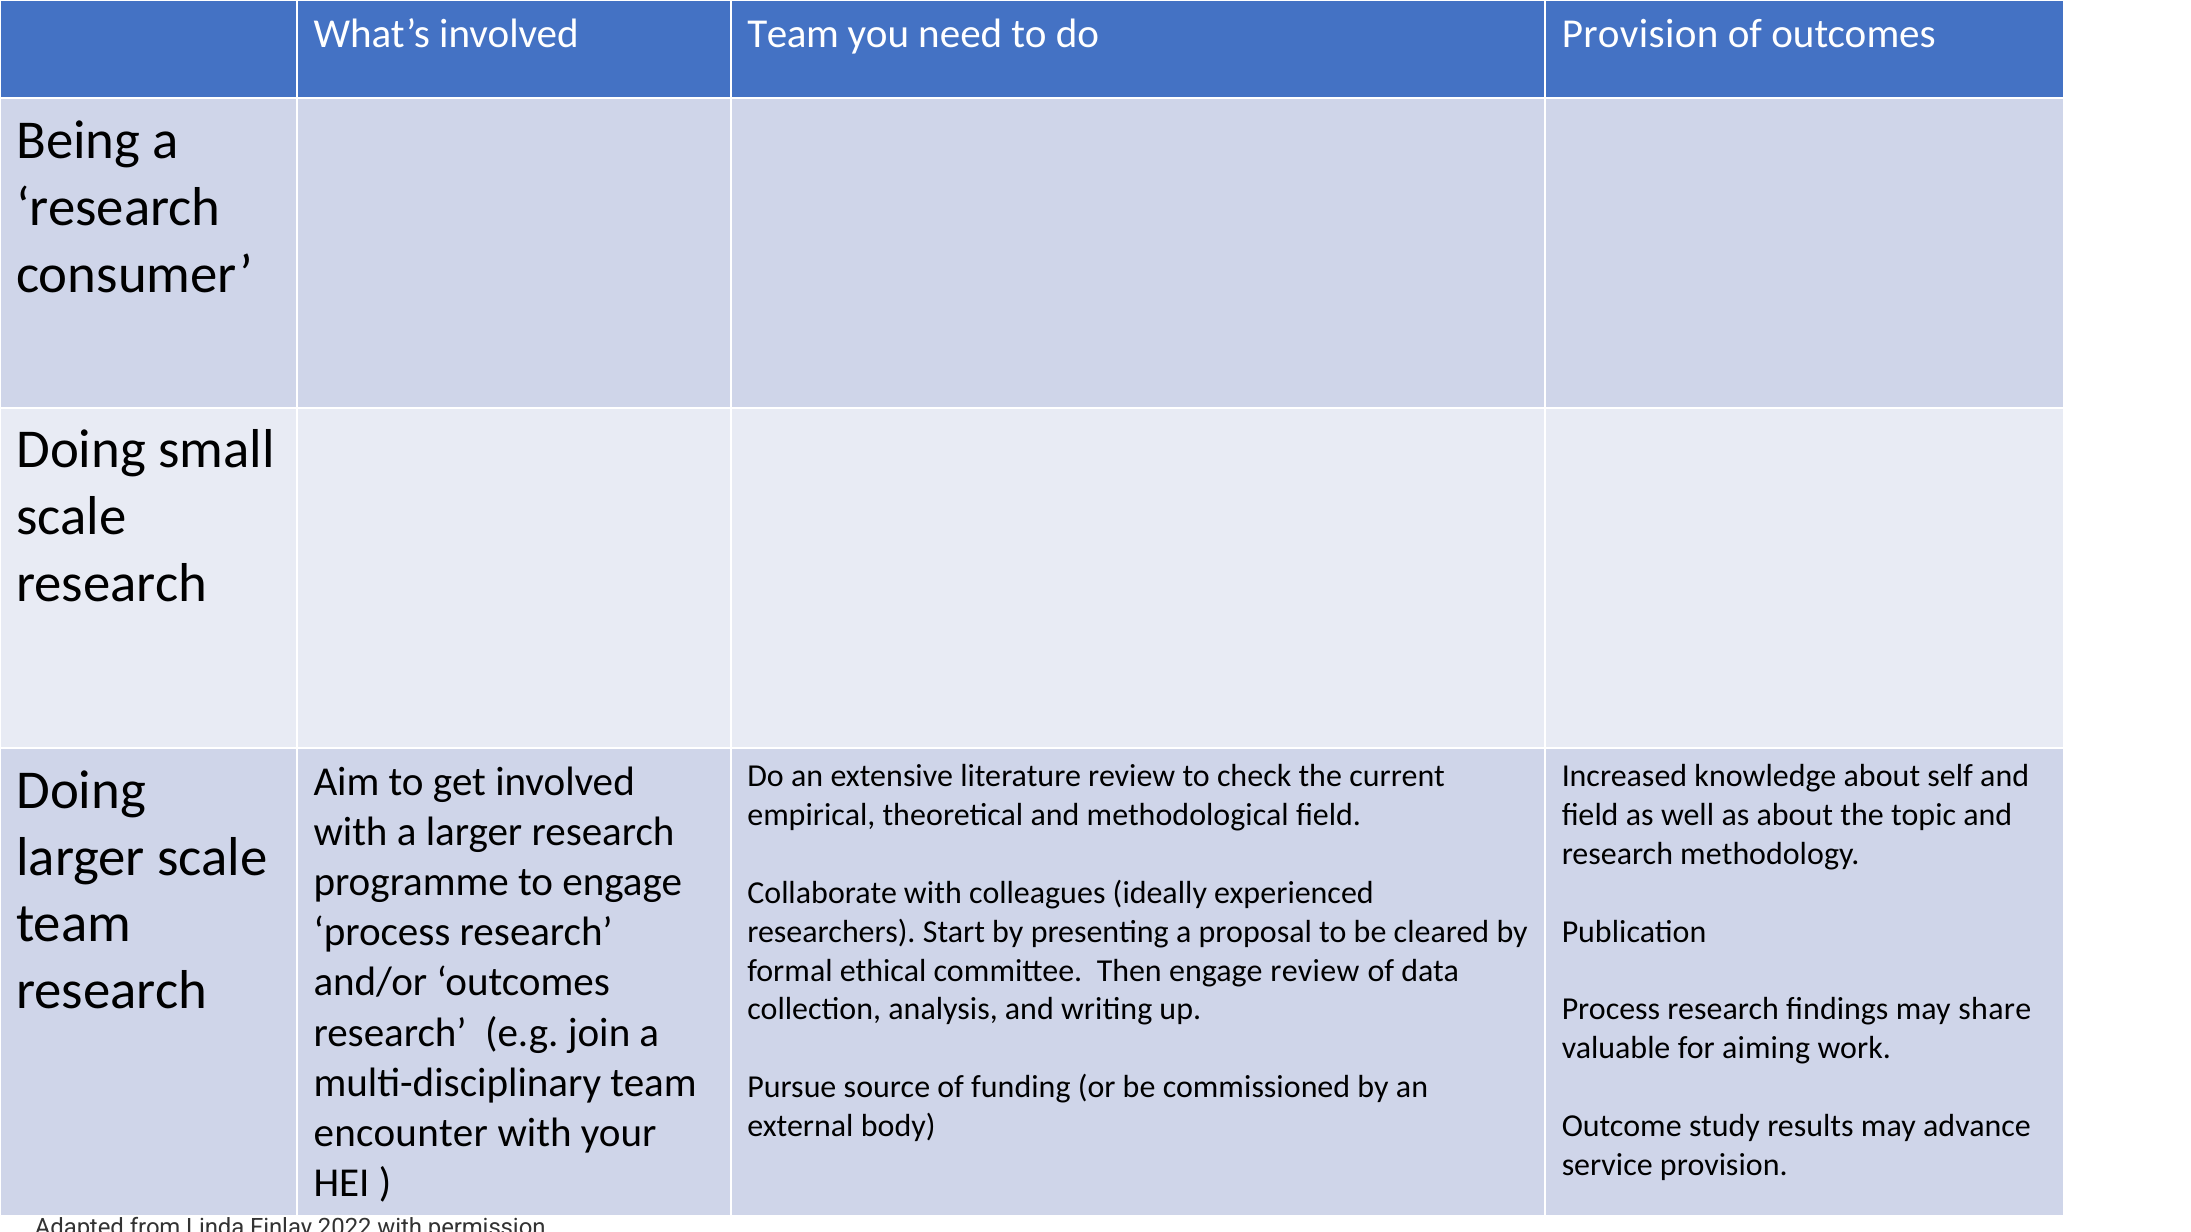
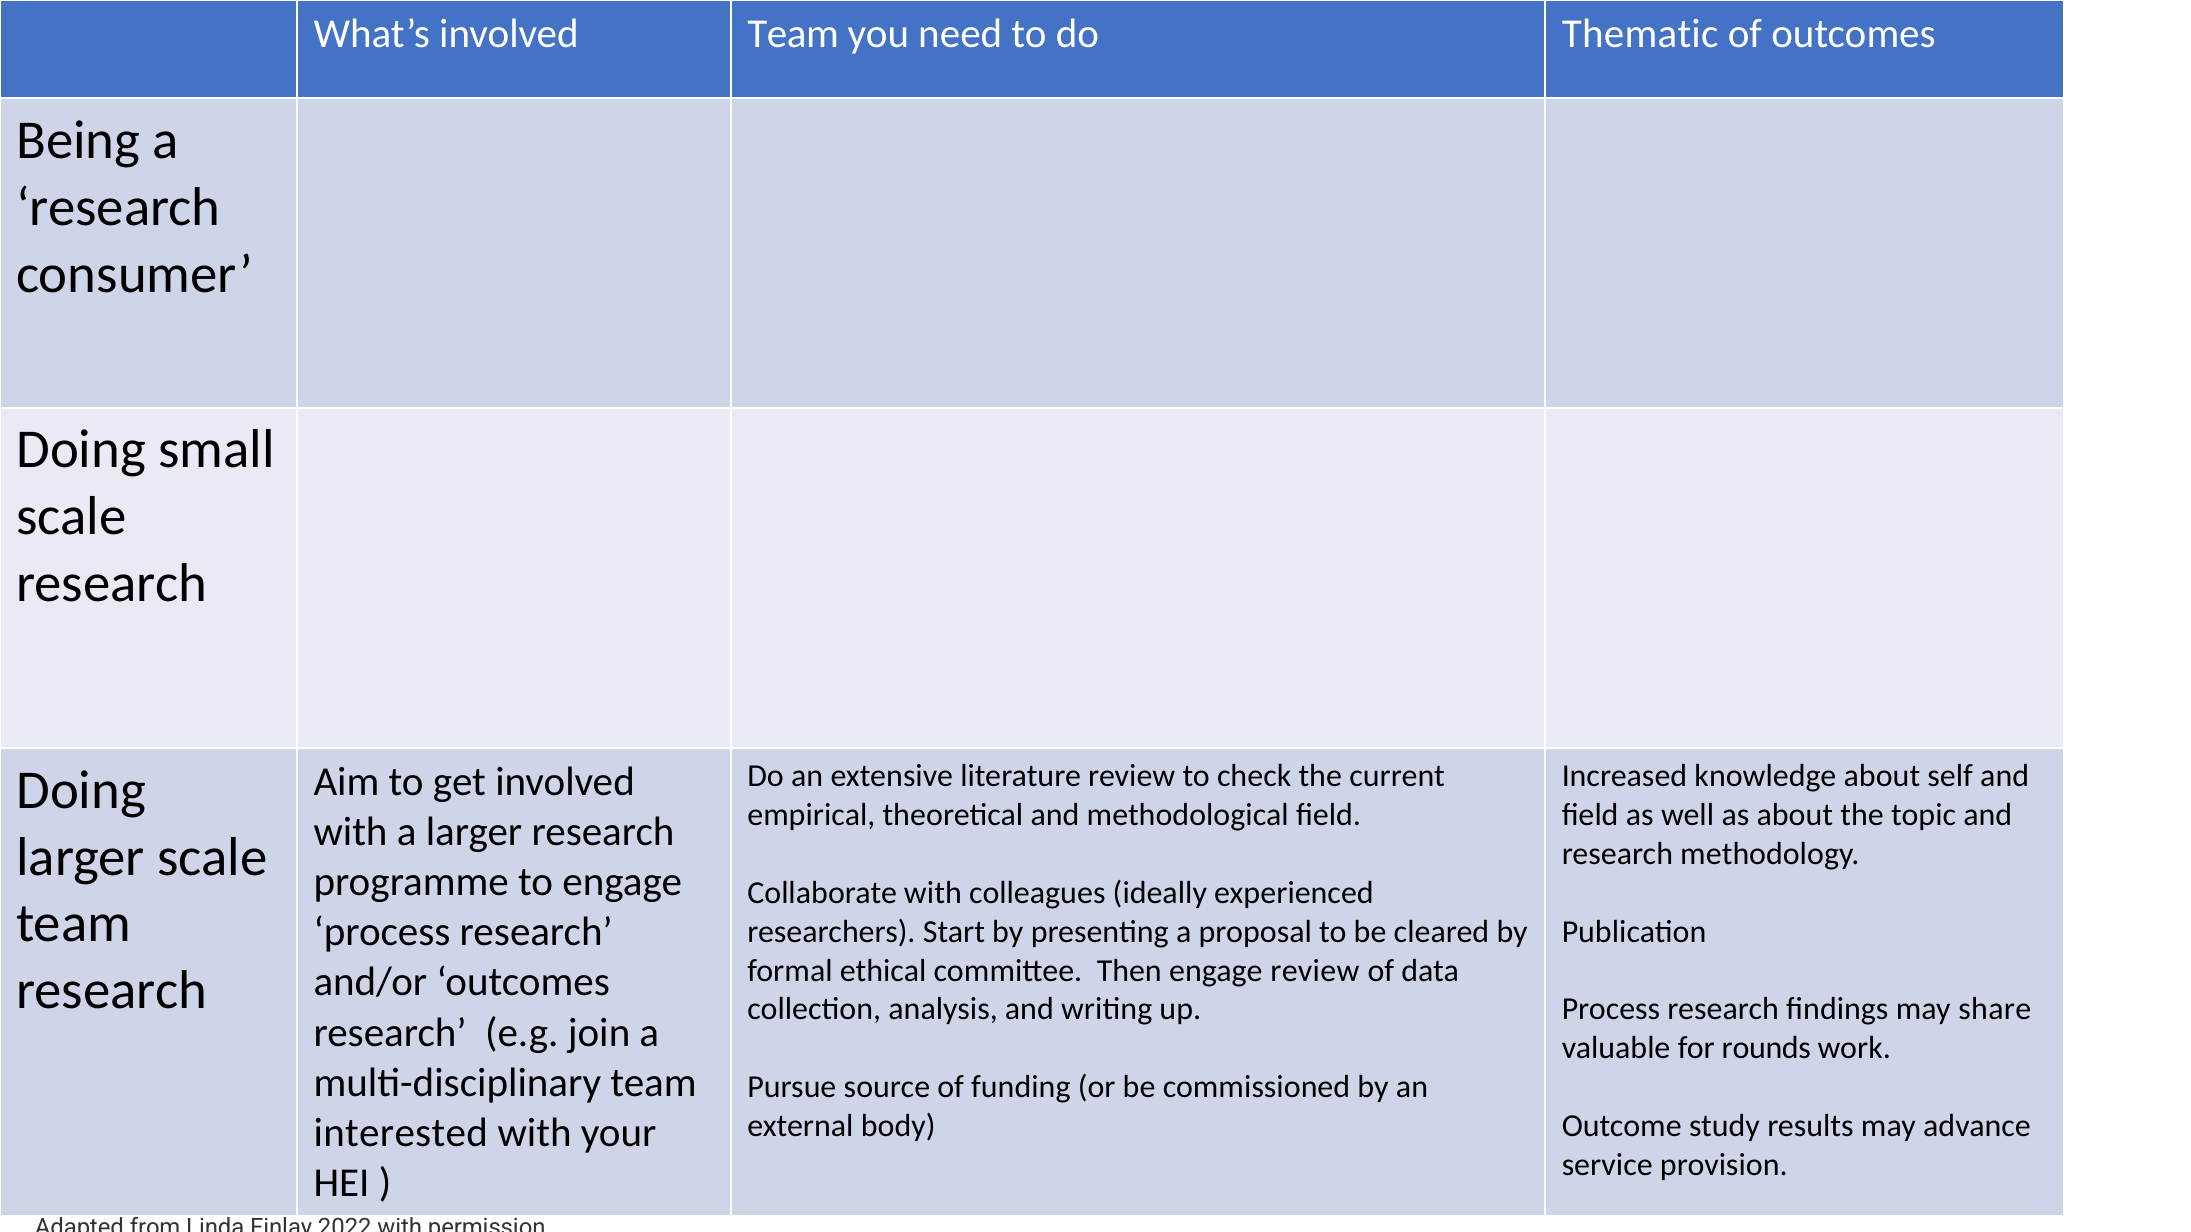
do Provision: Provision -> Thematic
aiming: aiming -> rounds
encounter: encounter -> interested
